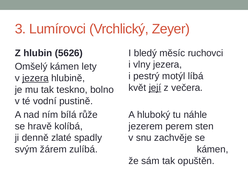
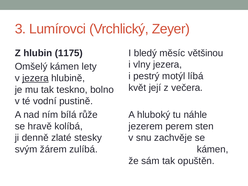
5626: 5626 -> 1175
ruchovci: ruchovci -> většinou
její underline: present -> none
spadly: spadly -> stesky
